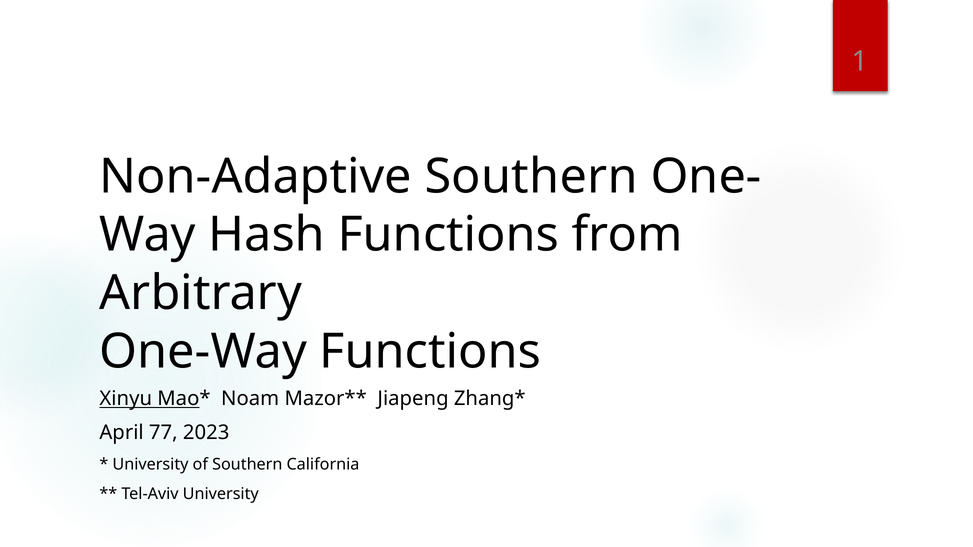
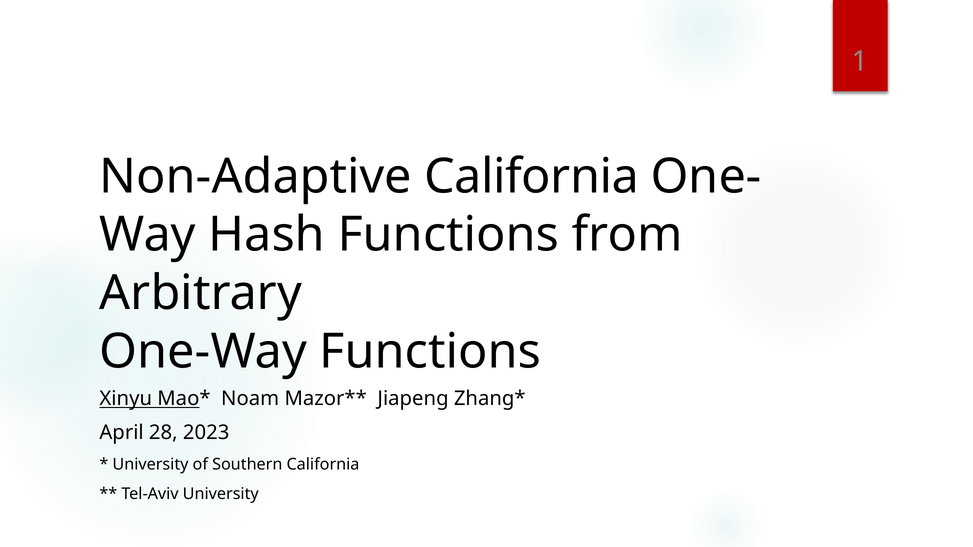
Non-Adaptive Southern: Southern -> California
77: 77 -> 28
